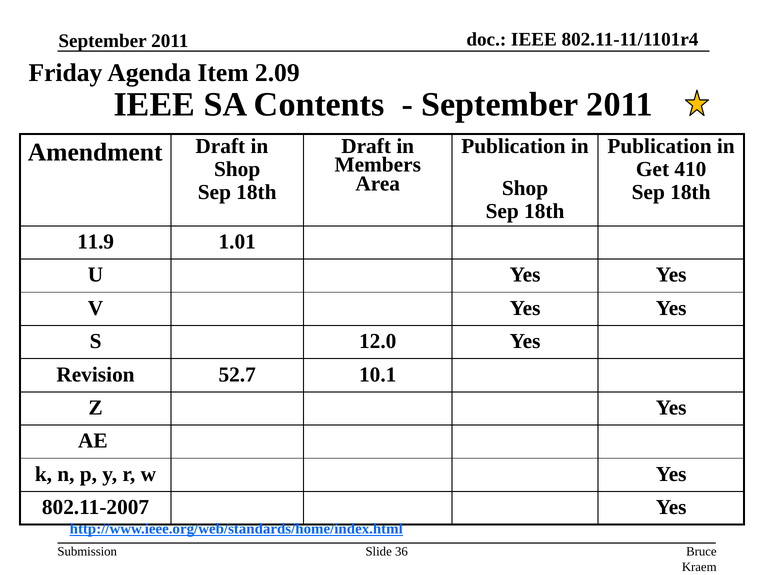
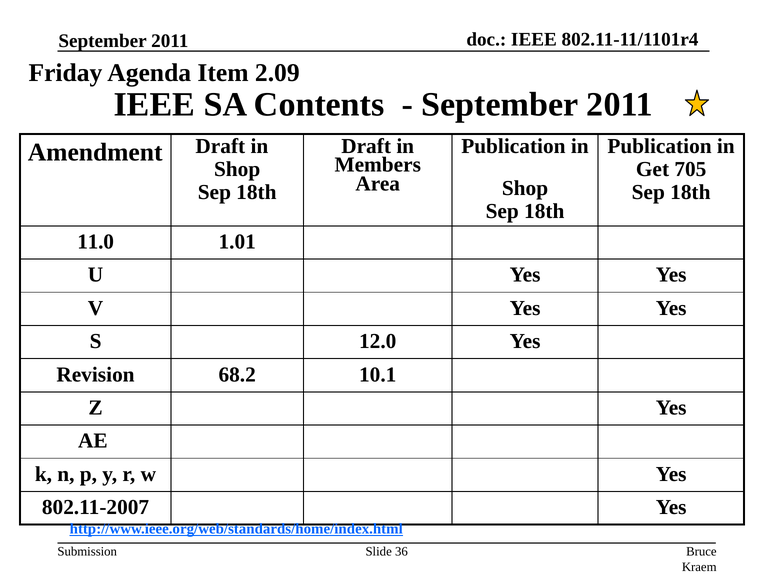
410: 410 -> 705
11.9: 11.9 -> 11.0
52.7: 52.7 -> 68.2
